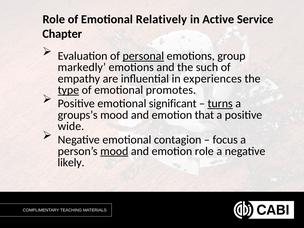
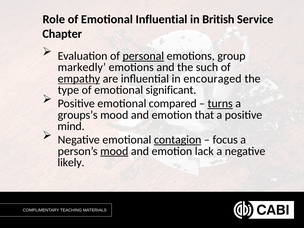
Emotional Relatively: Relatively -> Influential
Active: Active -> British
empathy underline: none -> present
experiences: experiences -> encouraged
type underline: present -> none
promotes: promotes -> significant
significant: significant -> compared
wide: wide -> mind
contagion underline: none -> present
emotion role: role -> lack
